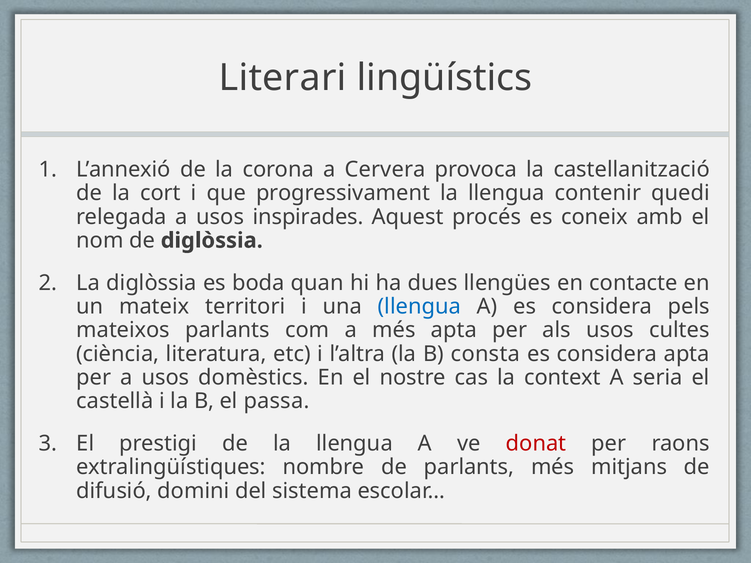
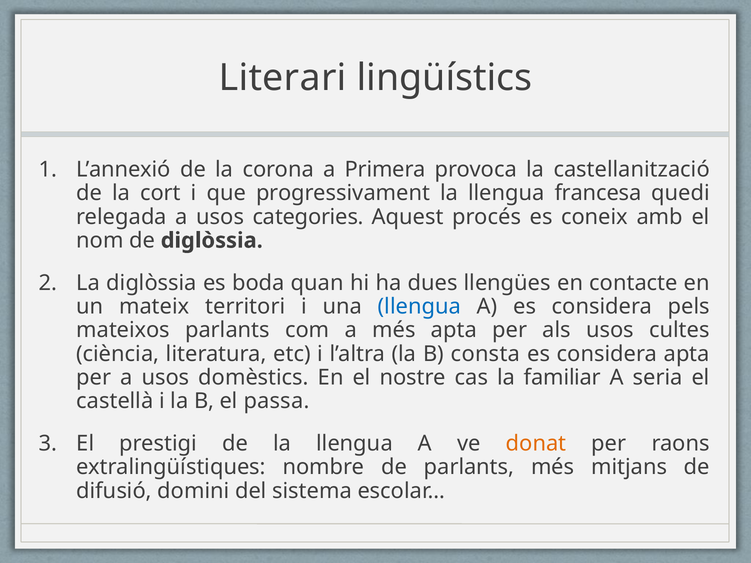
Cervera: Cervera -> Primera
contenir: contenir -> francesa
inspirades: inspirades -> categories
context: context -> familiar
donat colour: red -> orange
